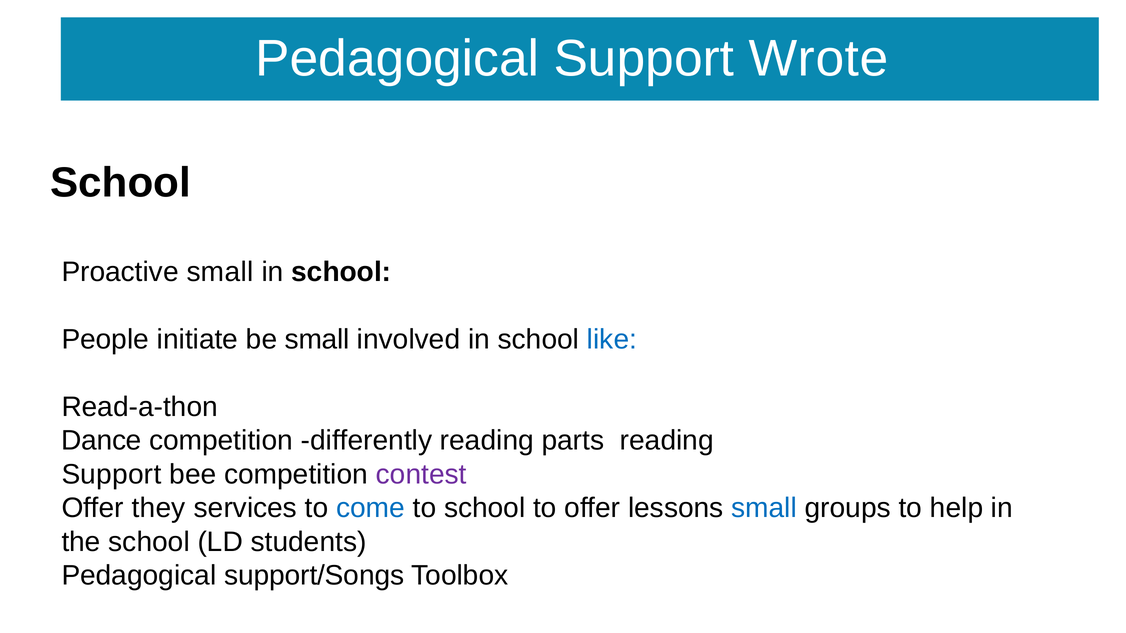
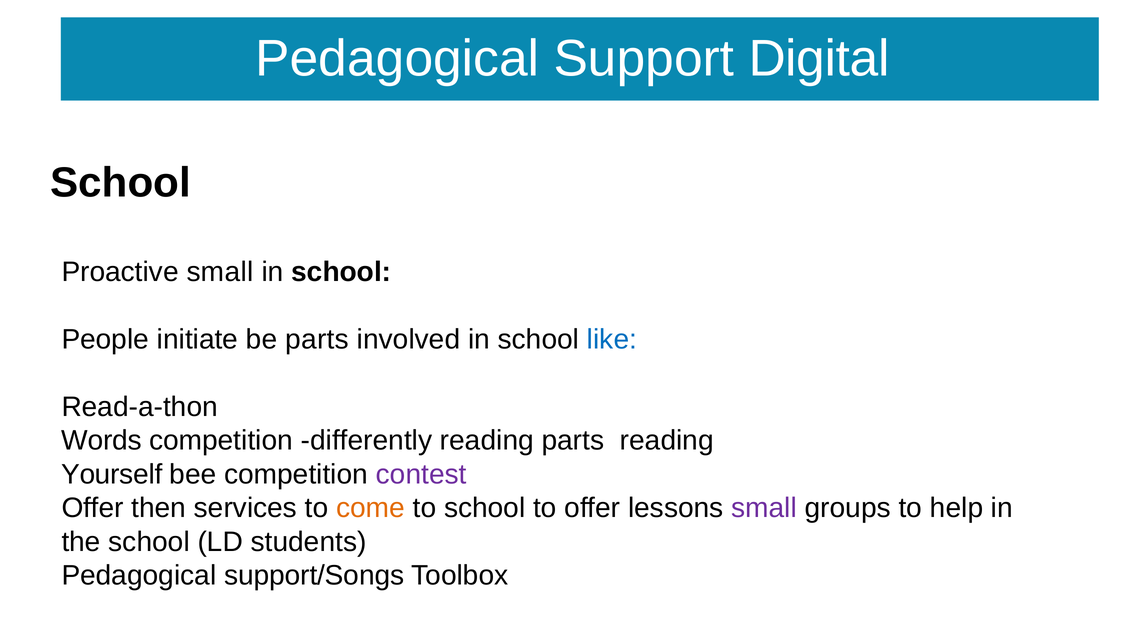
Wrote: Wrote -> Digital
be small: small -> parts
Dance: Dance -> Words
Support at (111, 475): Support -> Yourself
they: they -> then
come colour: blue -> orange
small at (764, 508) colour: blue -> purple
